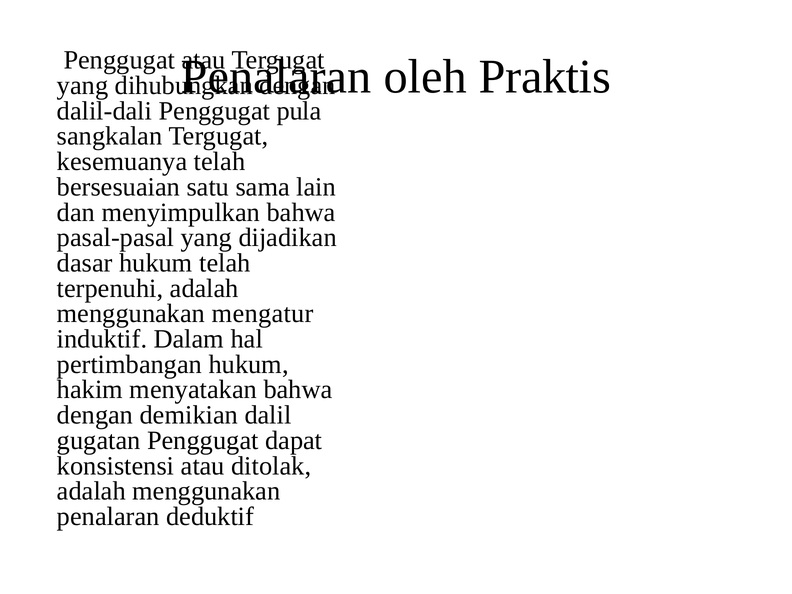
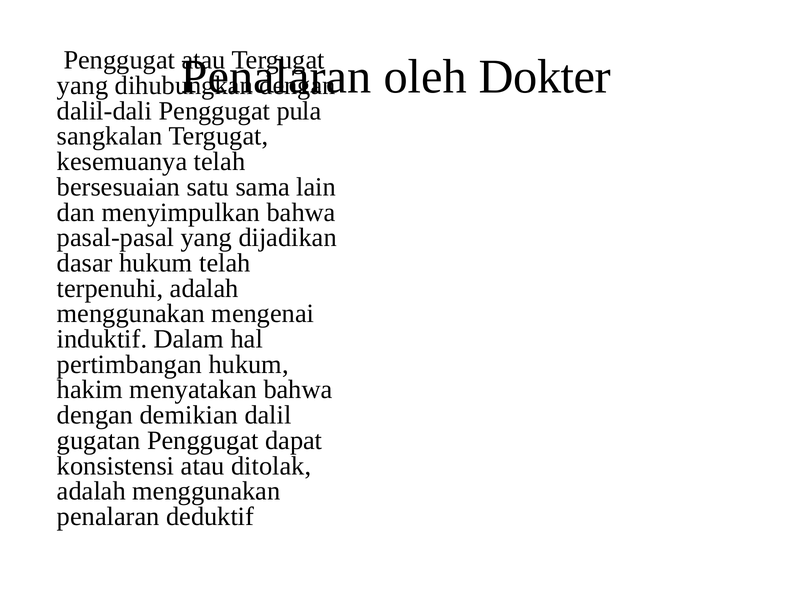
Praktis: Praktis -> Dokter
mengatur: mengatur -> mengenai
